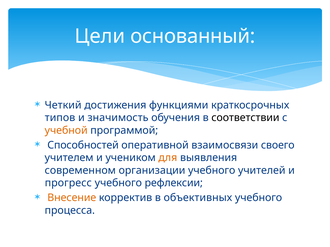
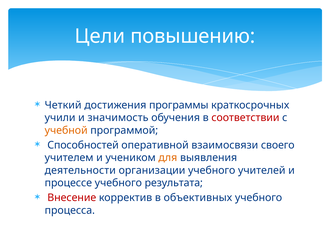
основанный: основанный -> повышению
функциями: функциями -> программы
типов: типов -> учили
соответствии colour: black -> red
современном: современном -> деятельности
прогресс: прогресс -> процессе
рефлексии: рефлексии -> результата
Внесение colour: orange -> red
